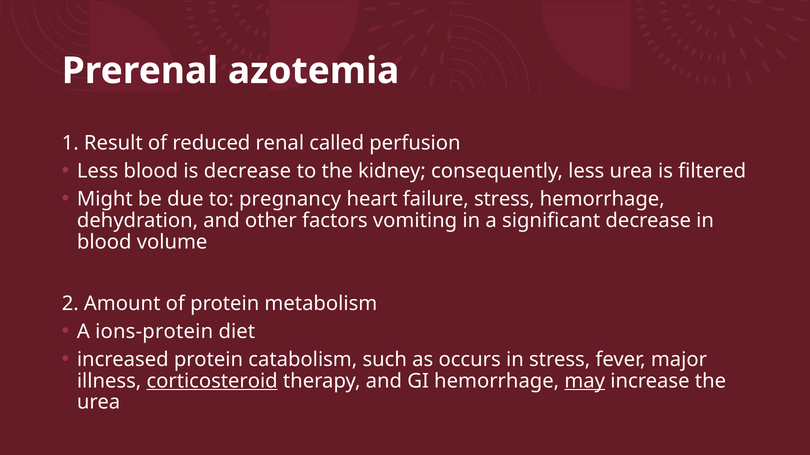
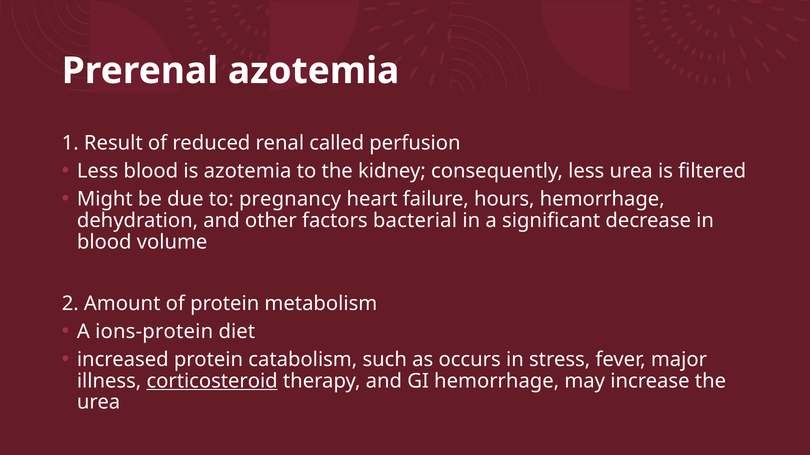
is decrease: decrease -> azotemia
failure stress: stress -> hours
vomiting: vomiting -> bacterial
may underline: present -> none
